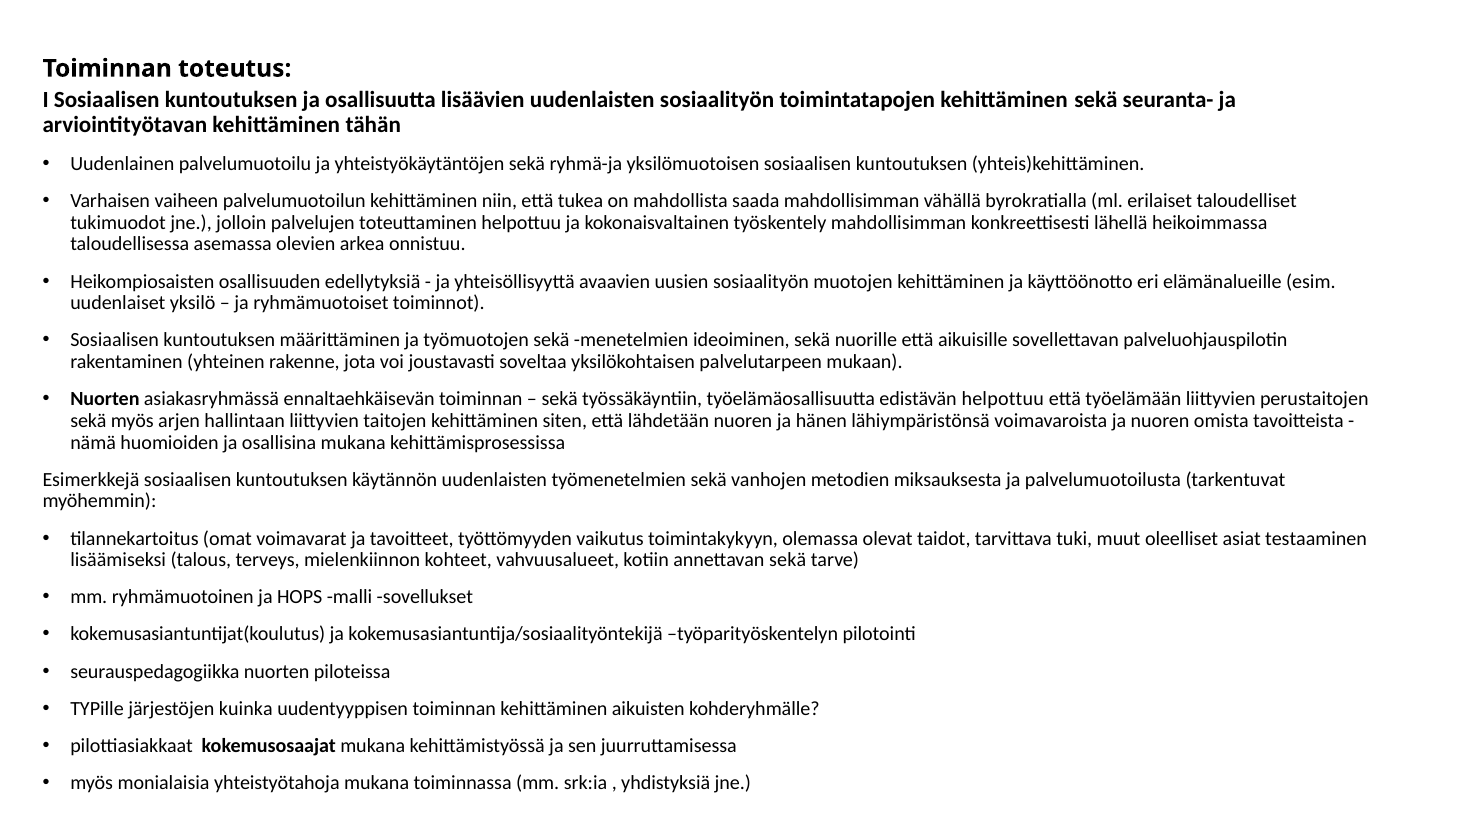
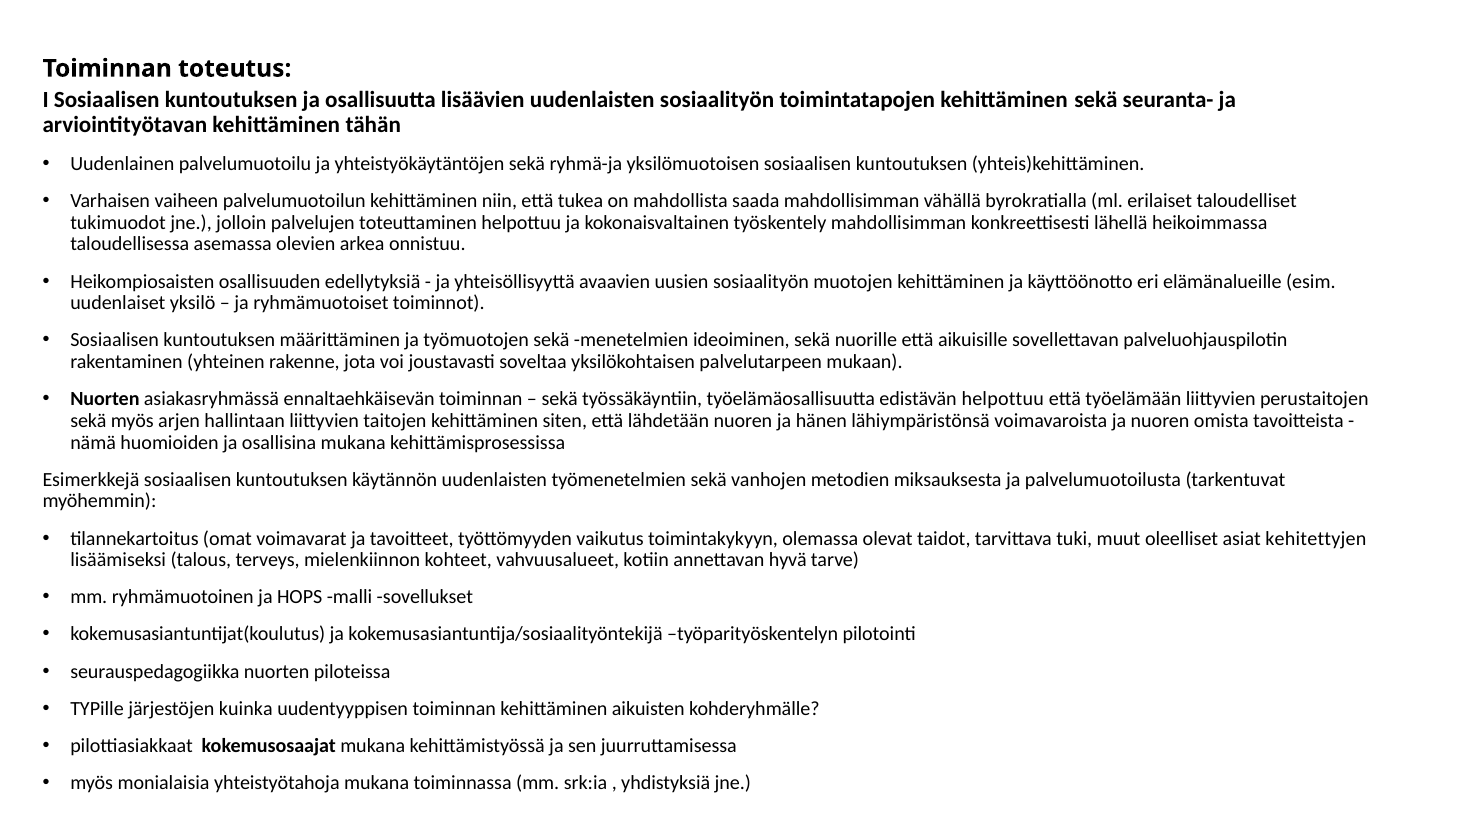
testaaminen: testaaminen -> kehitettyjen
annettavan sekä: sekä -> hyvä
